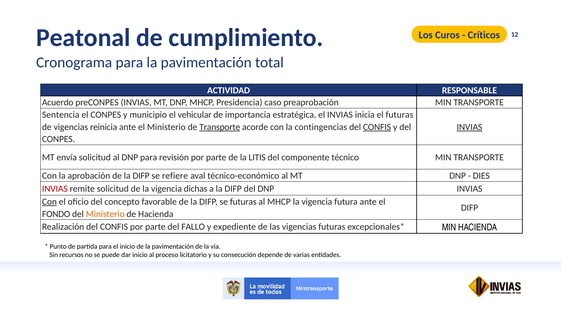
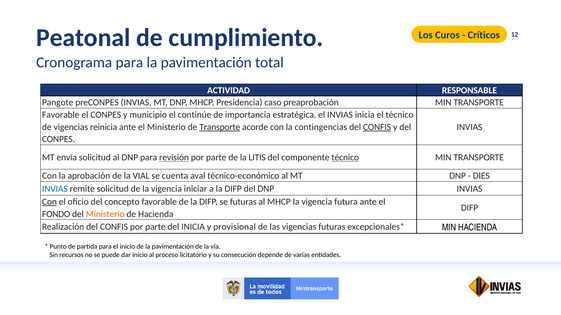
Acuerdo: Acuerdo -> Pangote
Sentencia at (61, 115): Sentencia -> Favorable
vehicular: vehicular -> continúe
el futuras: futuras -> técnico
INVIAS at (470, 127) underline: present -> none
revisión underline: none -> present
técnico at (345, 158) underline: none -> present
aprobación de la DIFP: DIFP -> VIAL
refiere: refiere -> cuenta
INVIAS at (55, 189) colour: red -> blue
dichas: dichas -> iniciar
del FALLO: FALLO -> INICIA
expediente: expediente -> provisional
